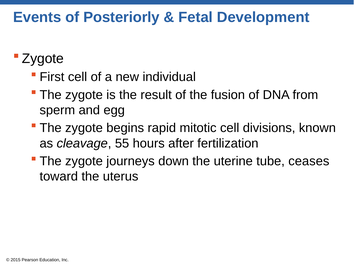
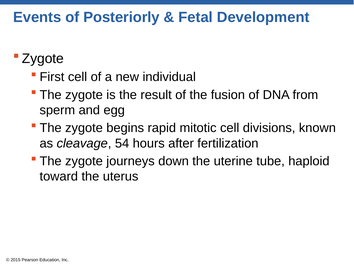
55: 55 -> 54
ceases: ceases -> haploid
